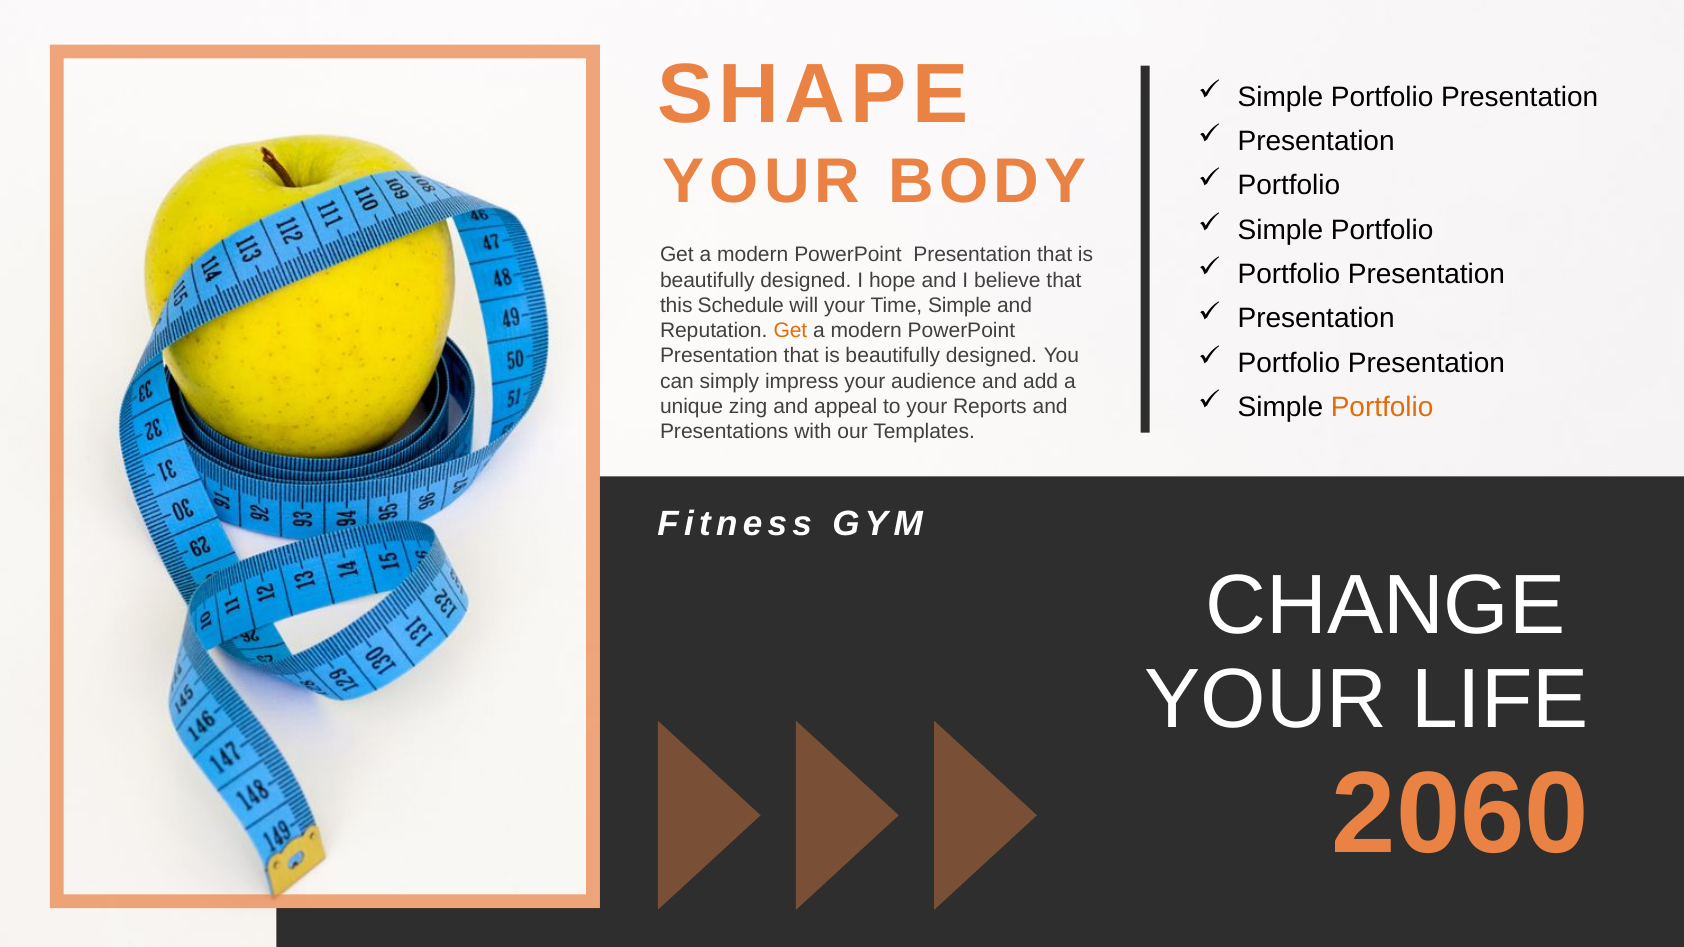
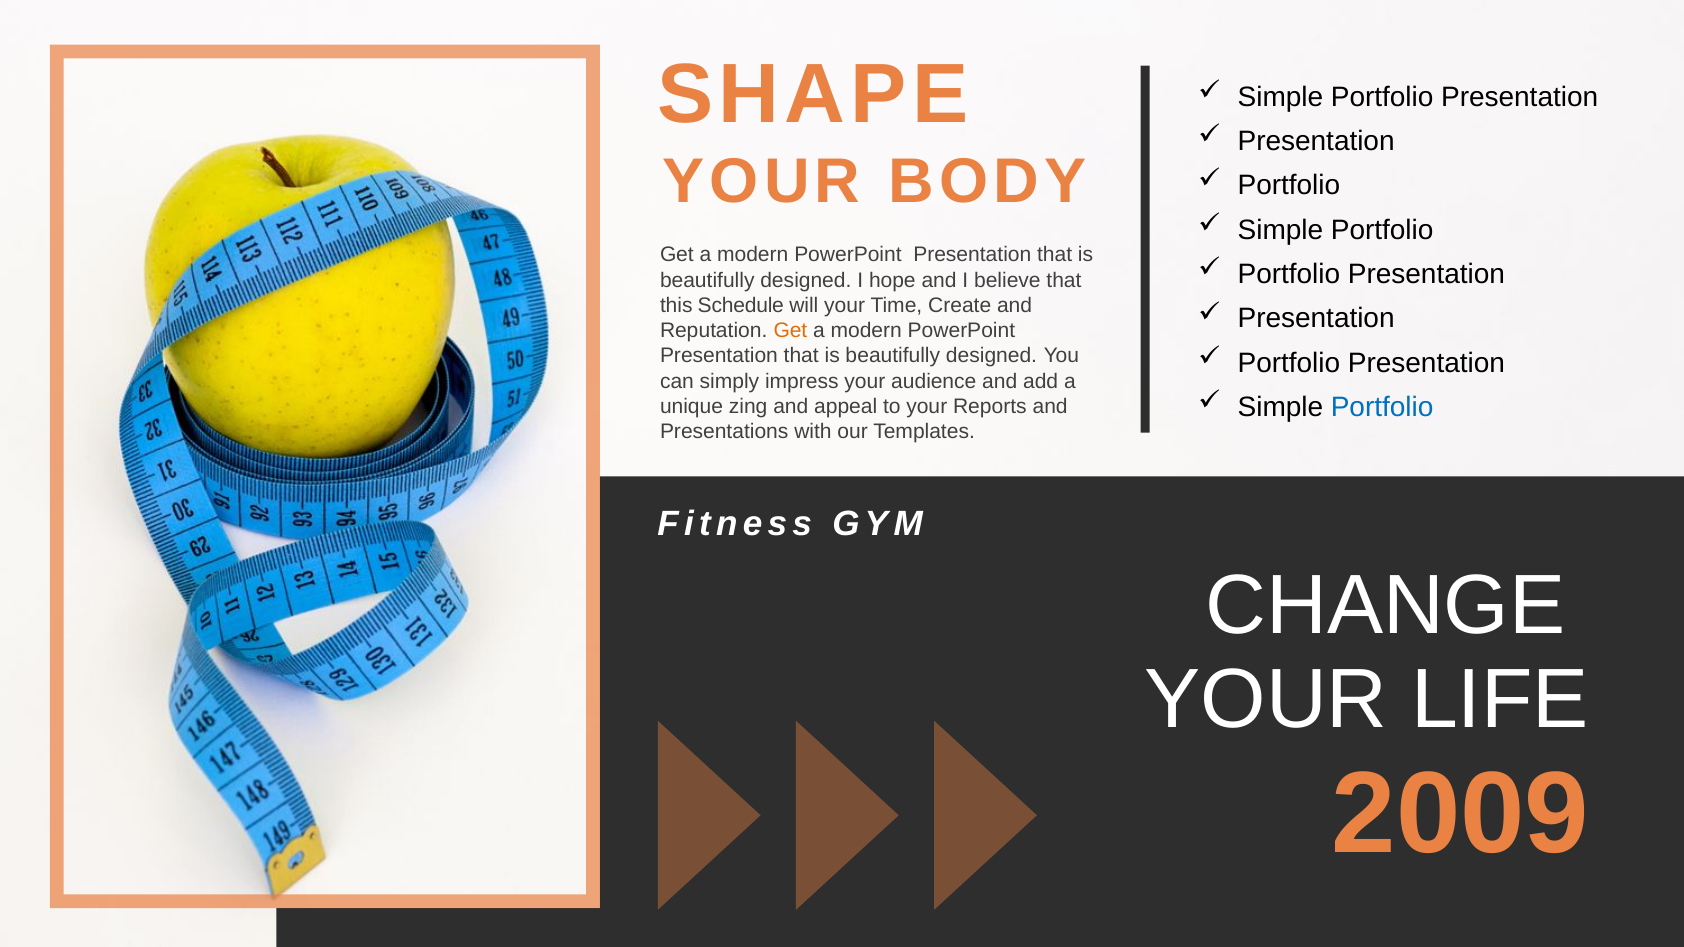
Time Simple: Simple -> Create
Portfolio at (1382, 407) colour: orange -> blue
2060: 2060 -> 2009
